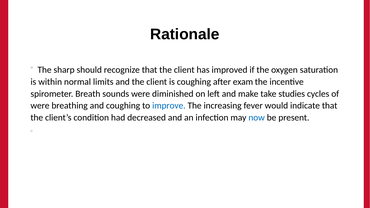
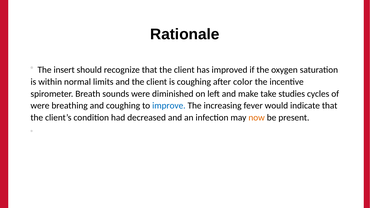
sharp: sharp -> insert
exam: exam -> color
now colour: blue -> orange
